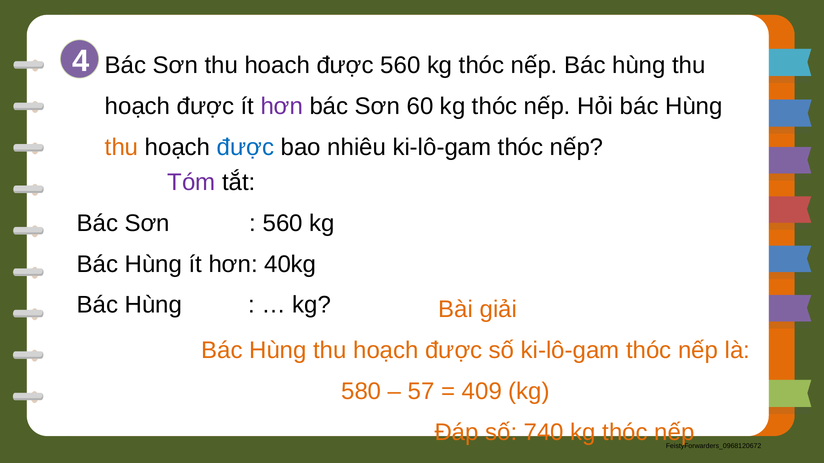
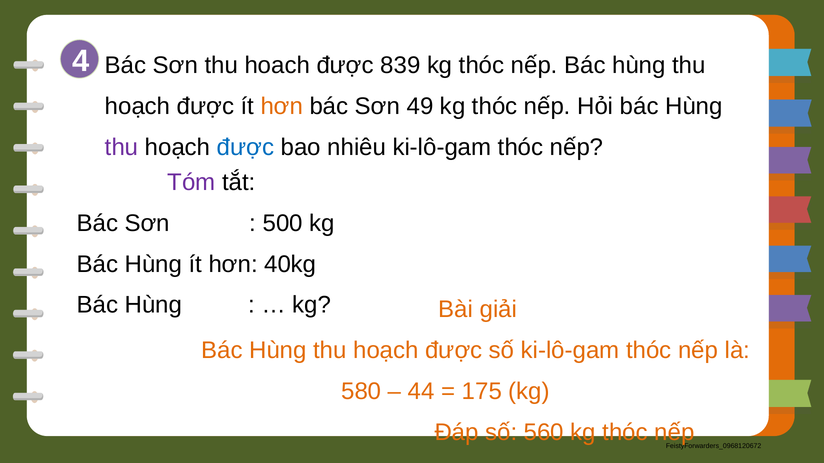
được 560: 560 -> 839
hơn at (282, 107) colour: purple -> orange
60: 60 -> 49
thu at (122, 148) colour: orange -> purple
560 at (283, 223): 560 -> 500
57: 57 -> 44
409: 409 -> 175
740: 740 -> 560
